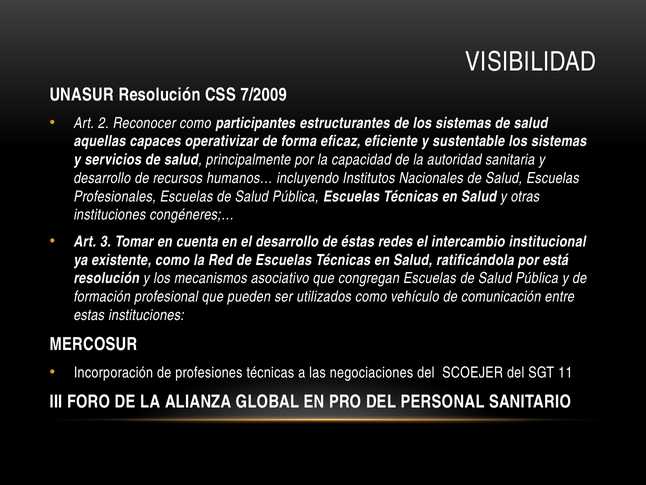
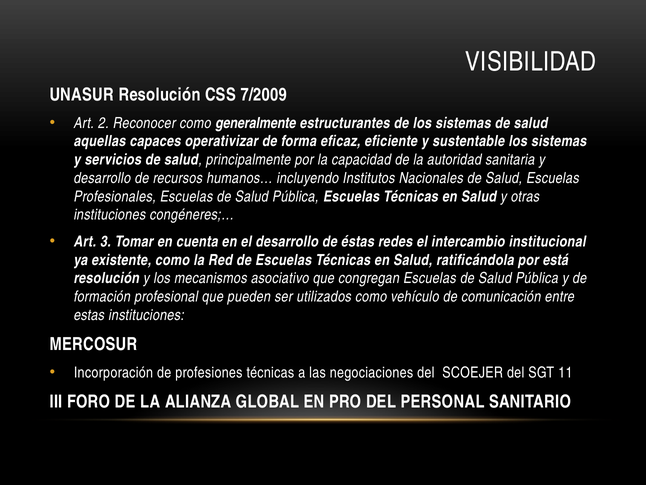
participantes: participantes -> generalmente
